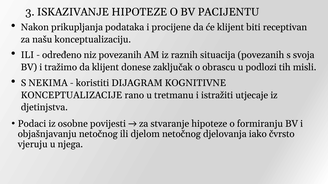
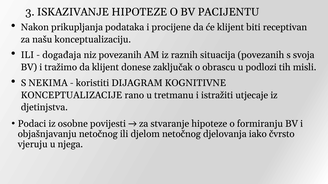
određeno: određeno -> događaja
